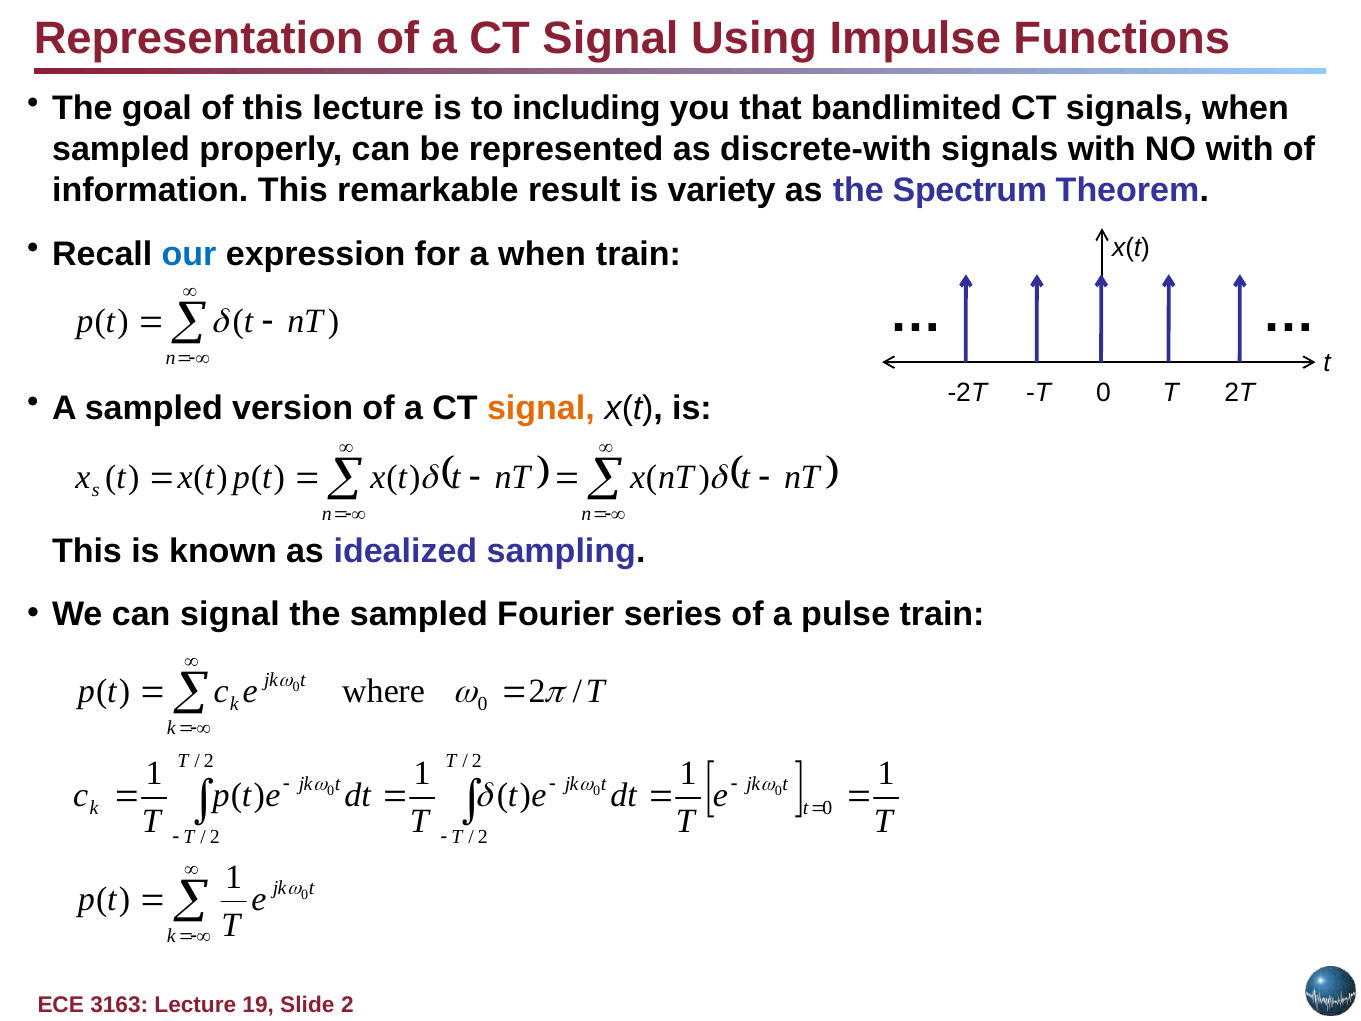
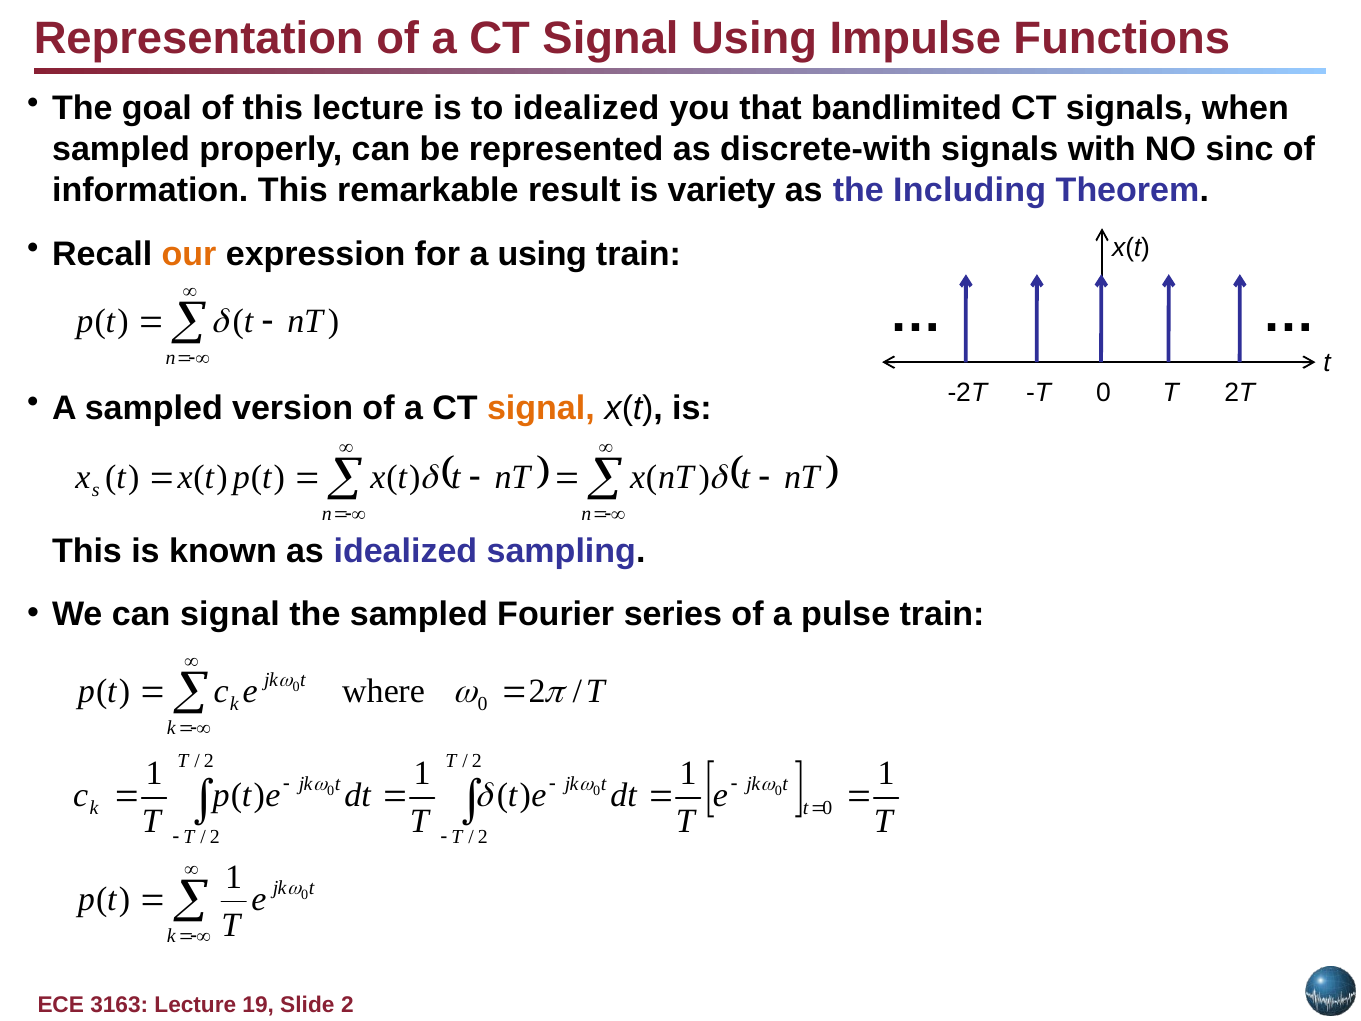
to including: including -> idealized
NO with: with -> sinc
Spectrum: Spectrum -> Including
our colour: blue -> orange
a when: when -> using
